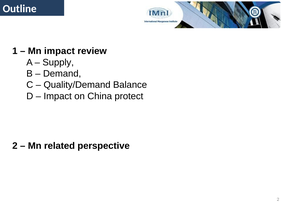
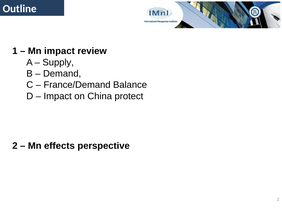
Quality/Demand: Quality/Demand -> France/Demand
related: related -> effects
